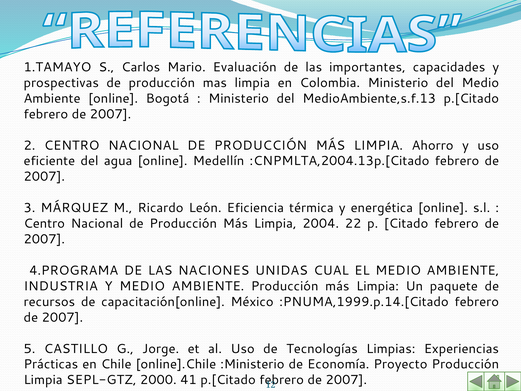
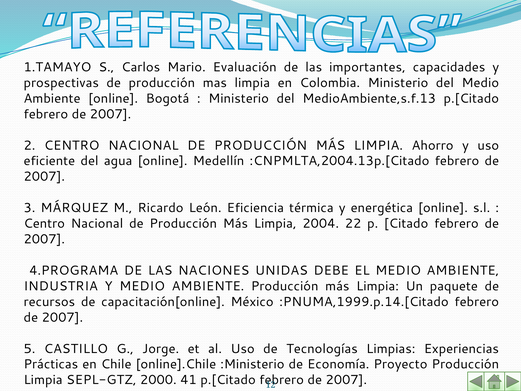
CUAL: CUAL -> DEBE
